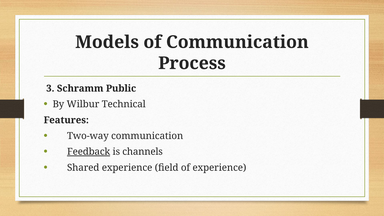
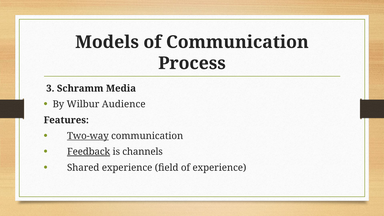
Public: Public -> Media
Technical: Technical -> Audience
Two-way underline: none -> present
